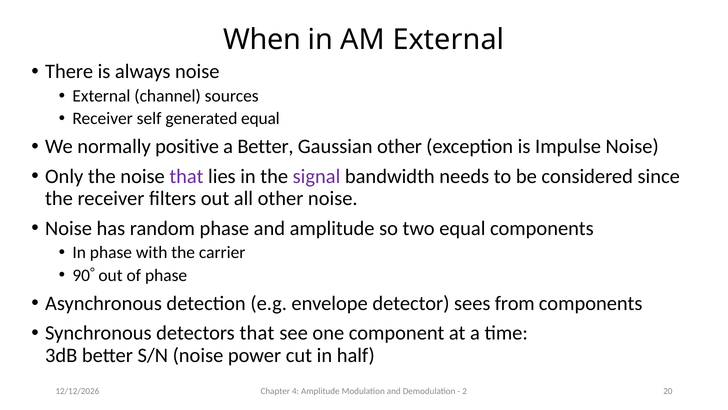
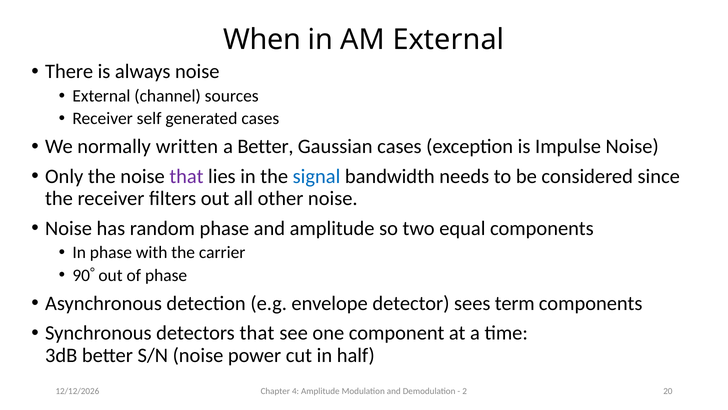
generated equal: equal -> cases
positive: positive -> written
Gaussian other: other -> cases
signal colour: purple -> blue
from: from -> term
